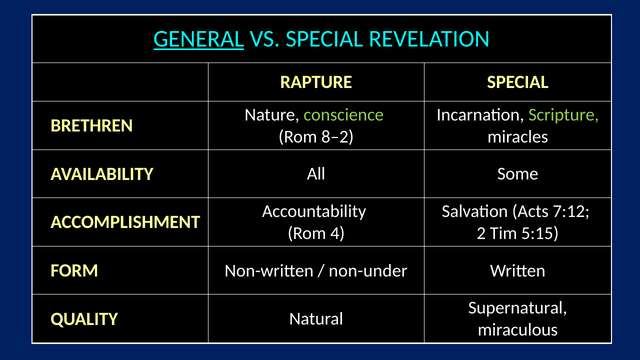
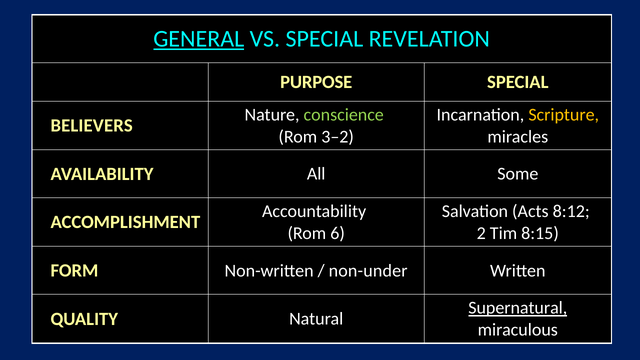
RAPTURE: RAPTURE -> PURPOSE
Scripture colour: light green -> yellow
BRETHREN: BRETHREN -> BELIEVERS
8–2: 8–2 -> 3–2
7:12: 7:12 -> 8:12
4: 4 -> 6
5:15: 5:15 -> 8:15
Supernatural underline: none -> present
